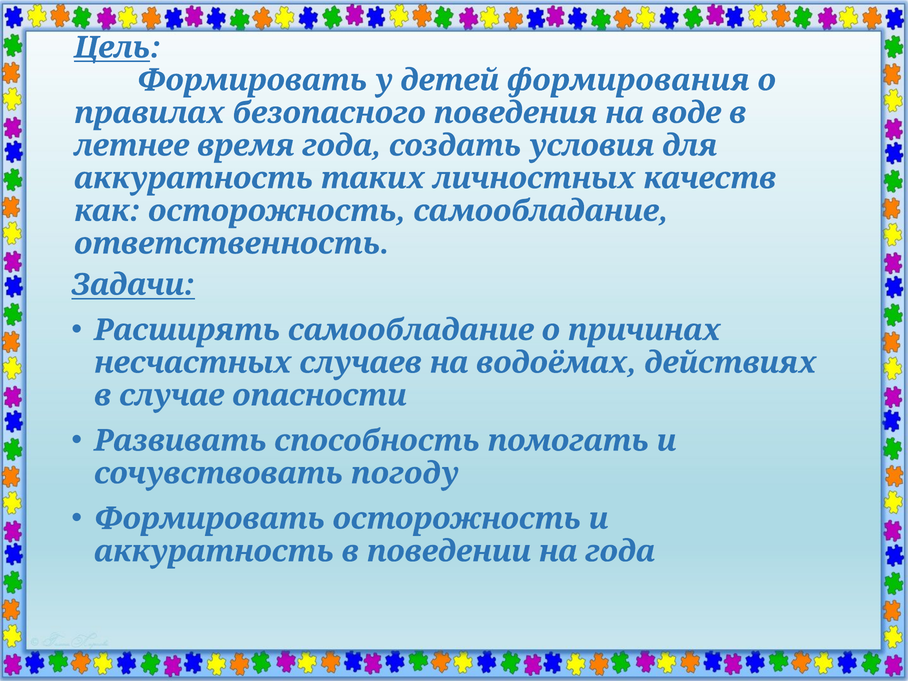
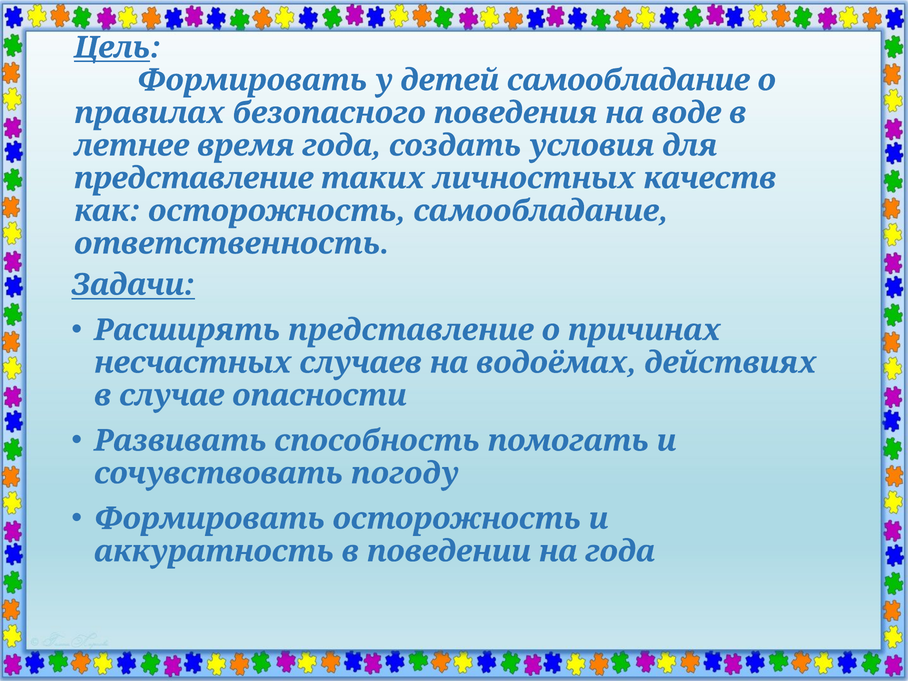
детей формирования: формирования -> самообладание
аккуратность at (194, 178): аккуратность -> представление
Расширять самообладание: самообладание -> представление
